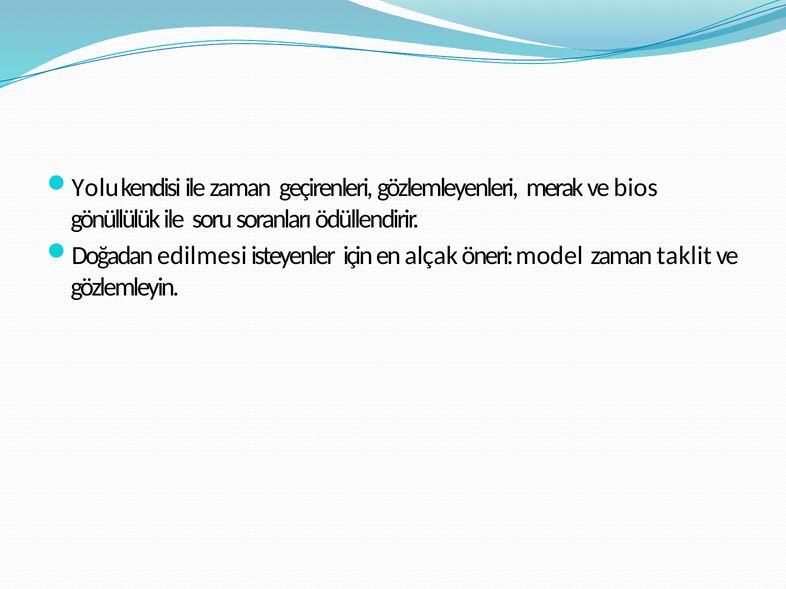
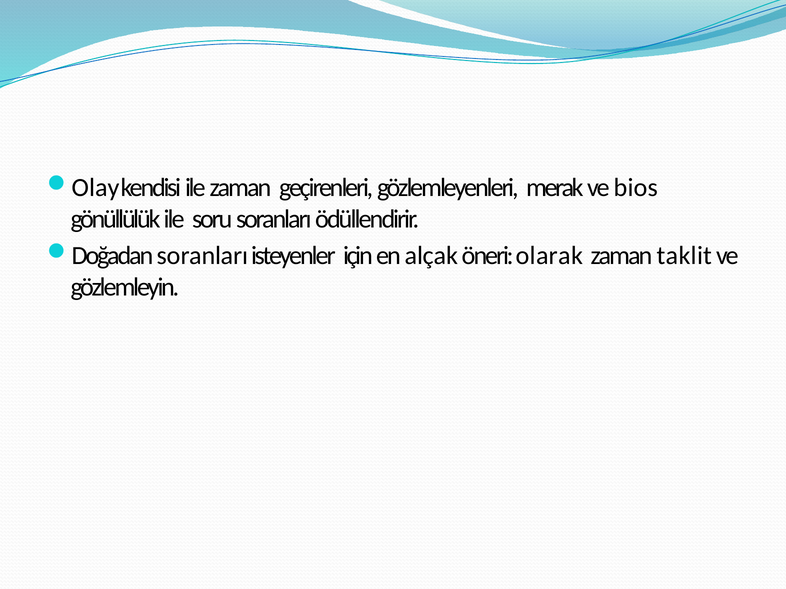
Yolu: Yolu -> Olay
Doğadan edilmesi: edilmesi -> soranları
model: model -> olarak
